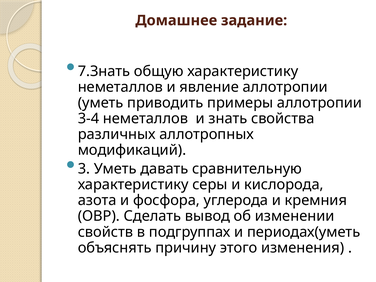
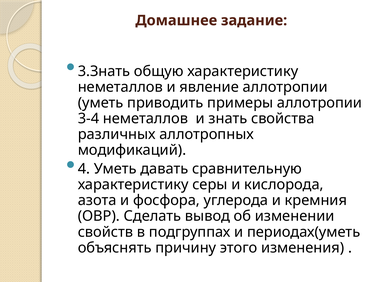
7.Знать: 7.Знать -> 3.Знать
3: 3 -> 4
